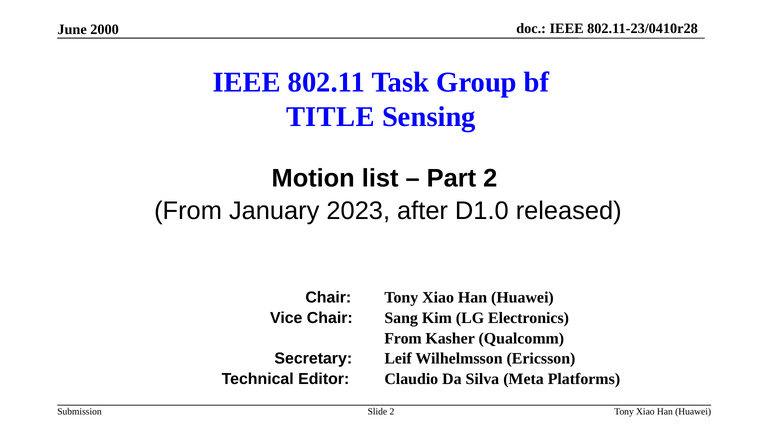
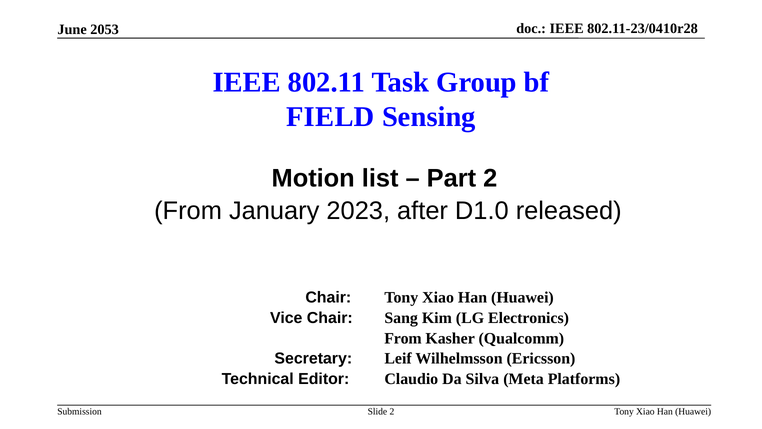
2000: 2000 -> 2053
TITLE: TITLE -> FIELD
